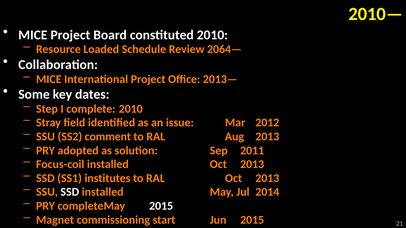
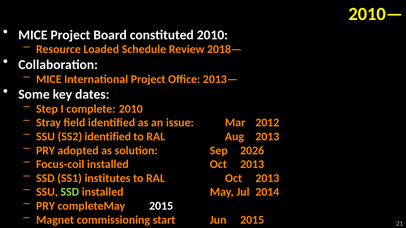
2064—: 2064— -> 2018—
SS2 comment: comment -> identified
2011: 2011 -> 2026
SSD at (70, 192) colour: white -> light green
